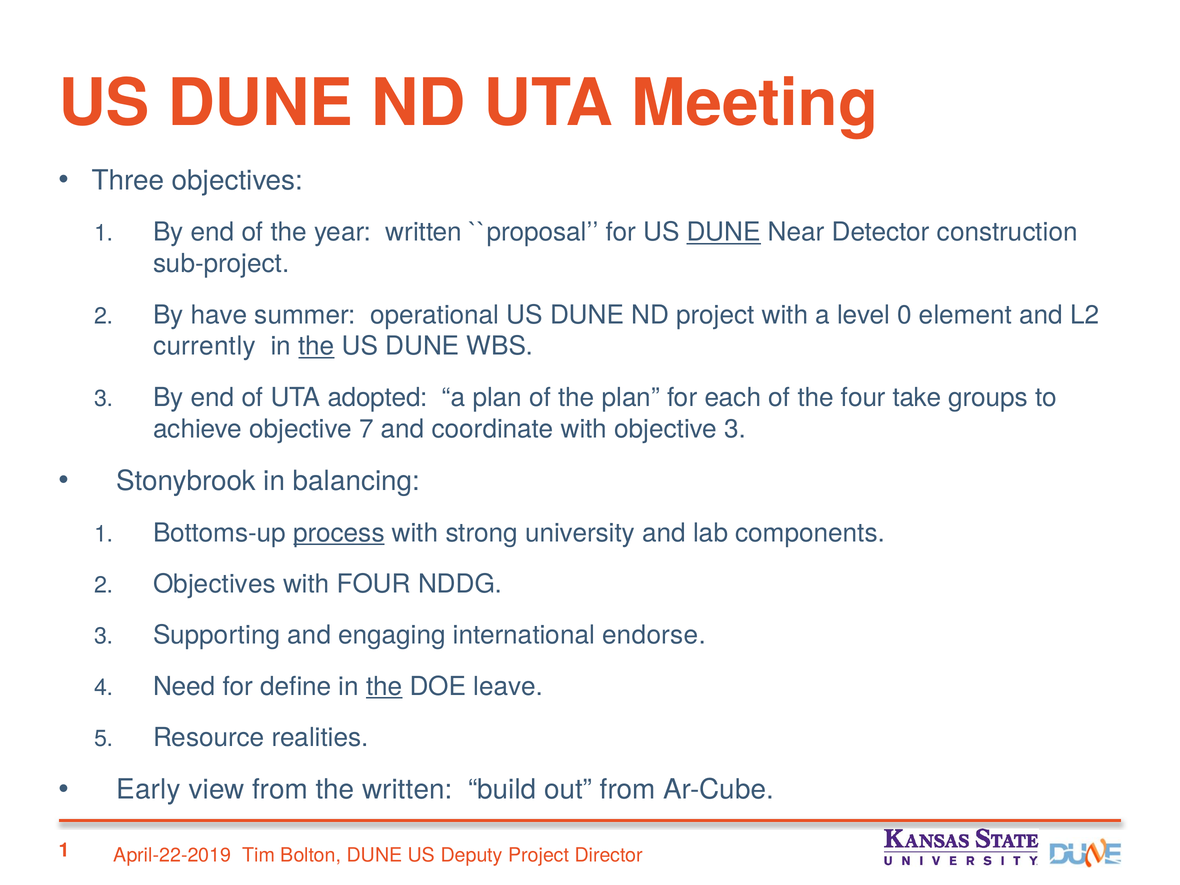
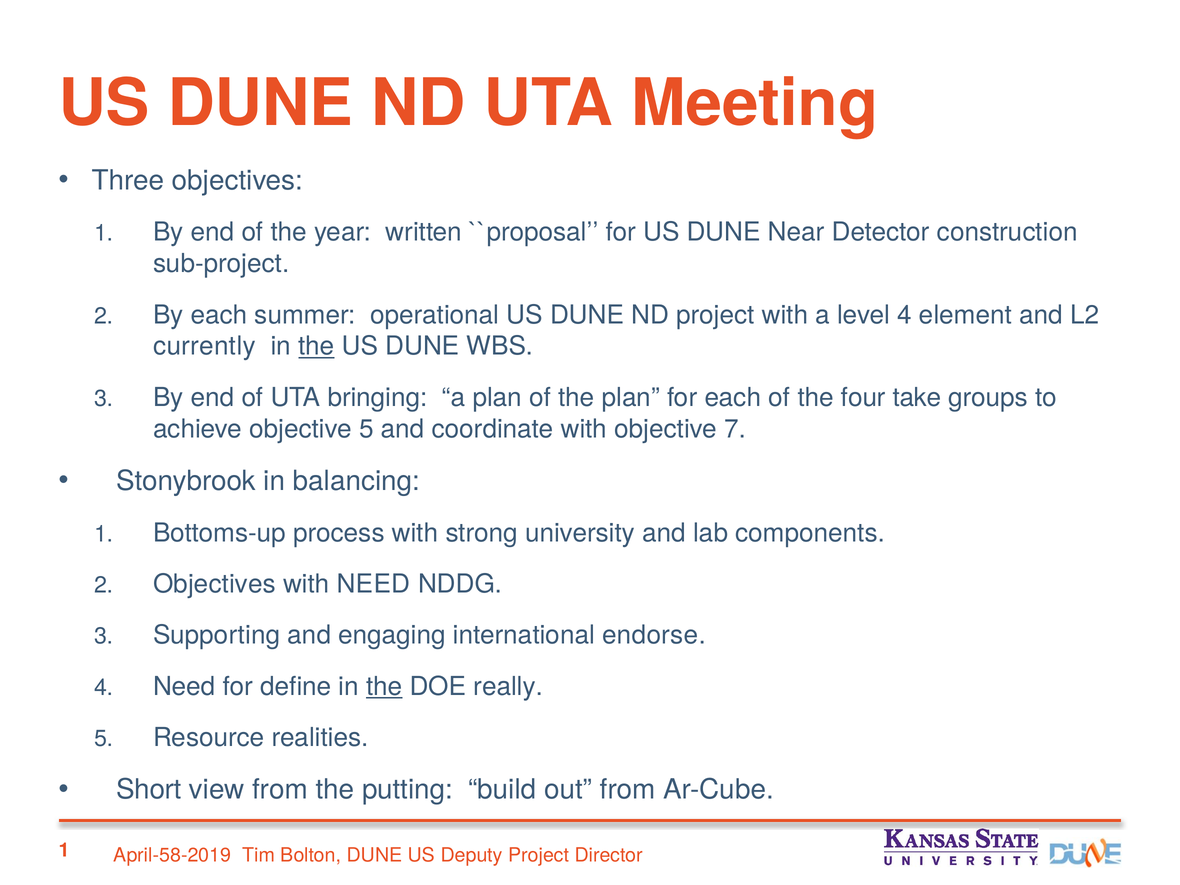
DUNE at (724, 232) underline: present -> none
By have: have -> each
level 0: 0 -> 4
adopted: adopted -> bringing
objective 7: 7 -> 5
objective 3: 3 -> 7
process underline: present -> none
with FOUR: FOUR -> NEED
leave: leave -> really
Early: Early -> Short
the written: written -> putting
April-22-2019: April-22-2019 -> April-58-2019
